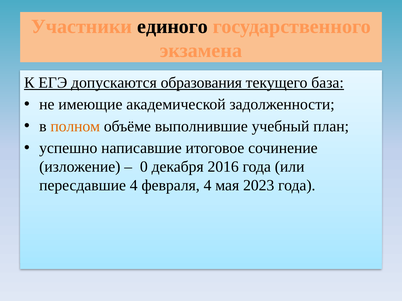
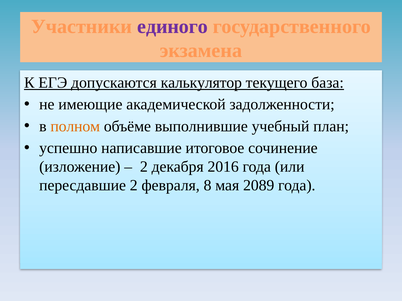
единого colour: black -> purple
образования: образования -> калькулятор
0 at (144, 167): 0 -> 2
пересдавшие 4: 4 -> 2
февраля 4: 4 -> 8
2023: 2023 -> 2089
